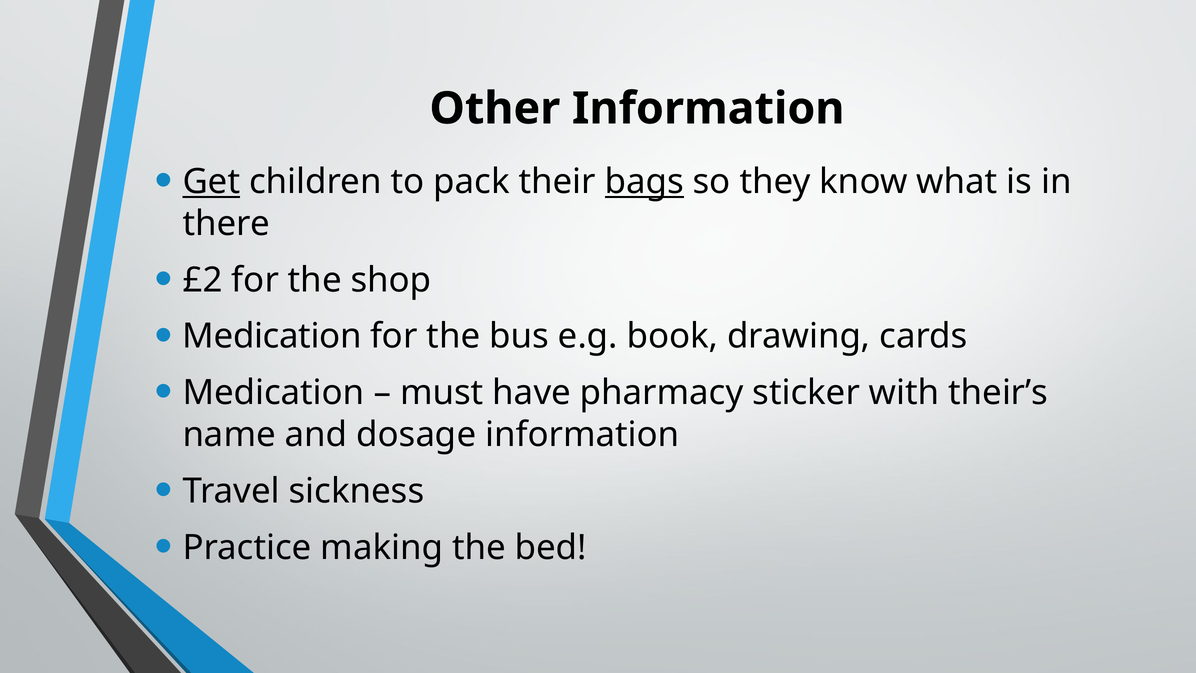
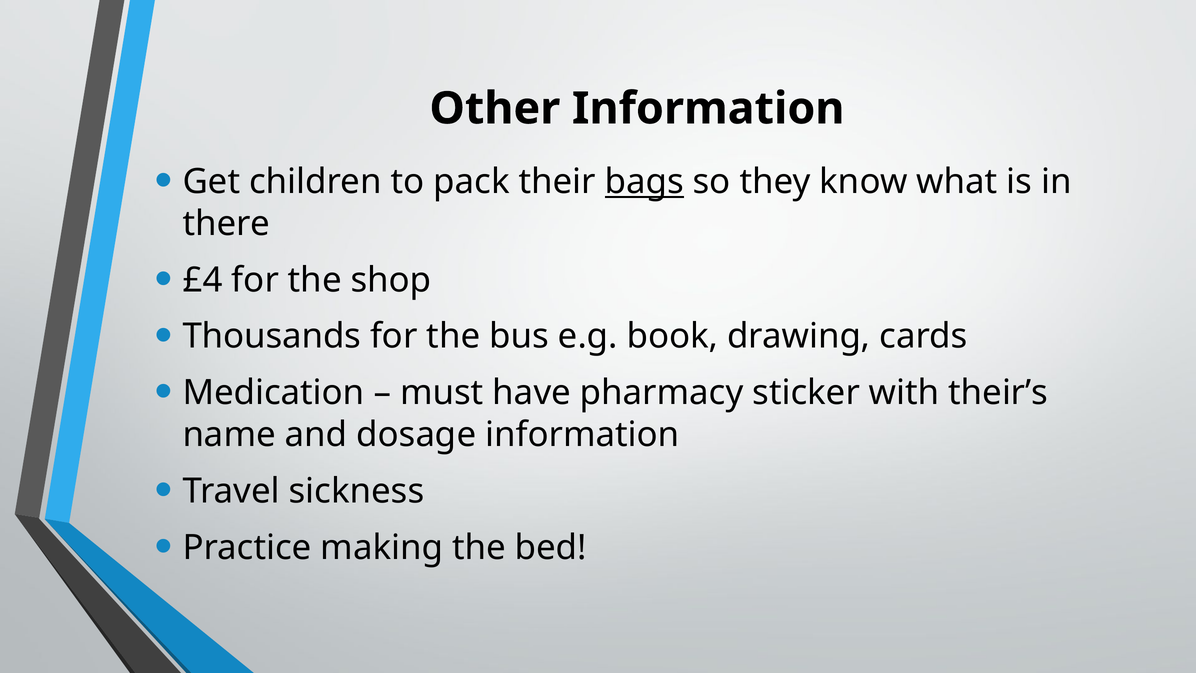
Get underline: present -> none
£2: £2 -> £4
Medication at (272, 336): Medication -> Thousands
